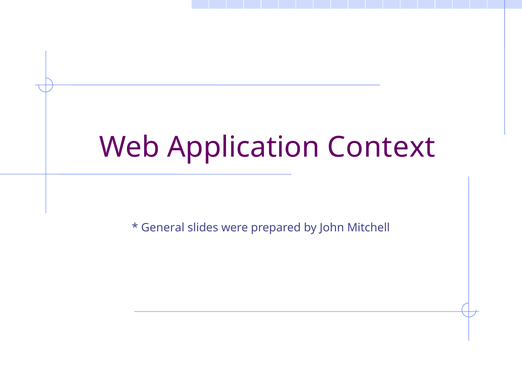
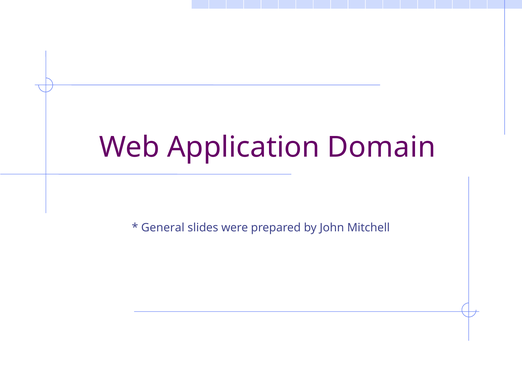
Context: Context -> Domain
